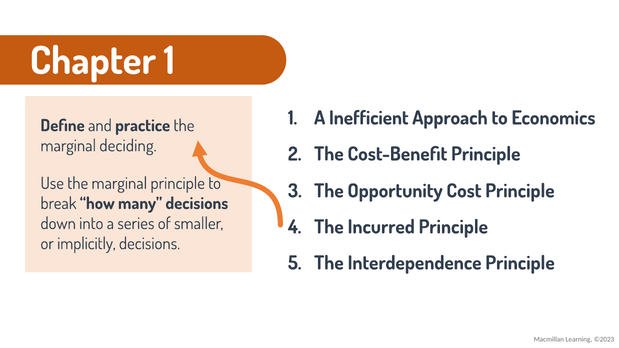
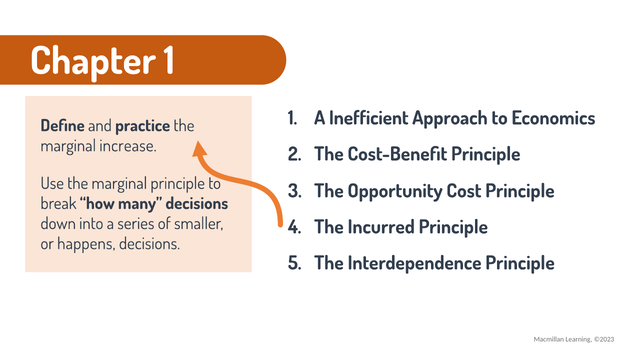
deciding: deciding -> increase
implicitly: implicitly -> happens
